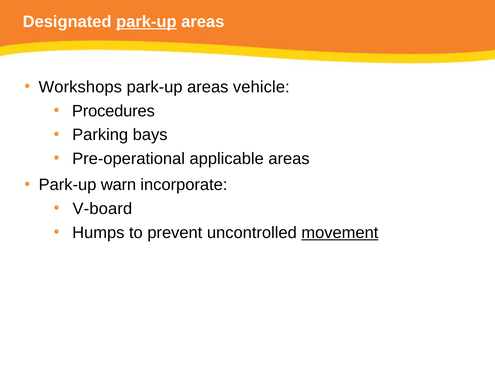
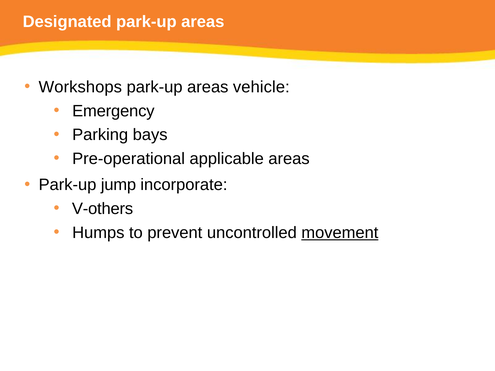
park-up at (146, 22) underline: present -> none
Procedures: Procedures -> Emergency
warn: warn -> jump
V-board: V-board -> V-others
